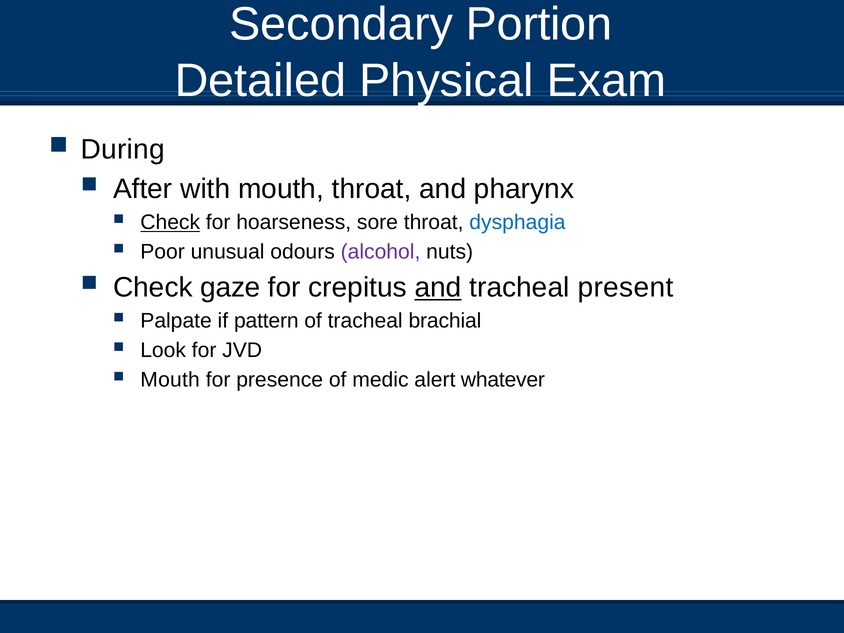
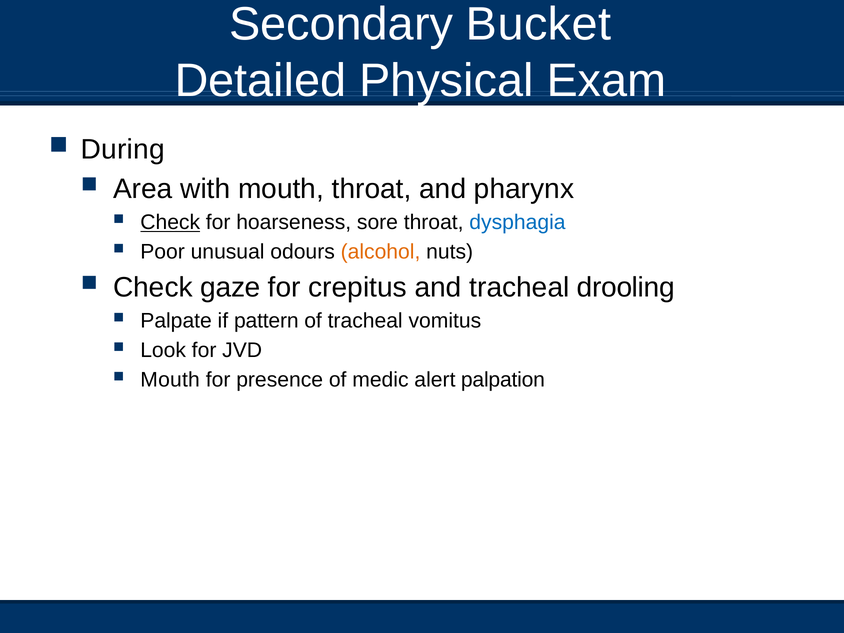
Portion: Portion -> Bucket
After: After -> Area
alcohol colour: purple -> orange
and at (438, 288) underline: present -> none
present: present -> drooling
brachial: brachial -> vomitus
whatever: whatever -> palpation
